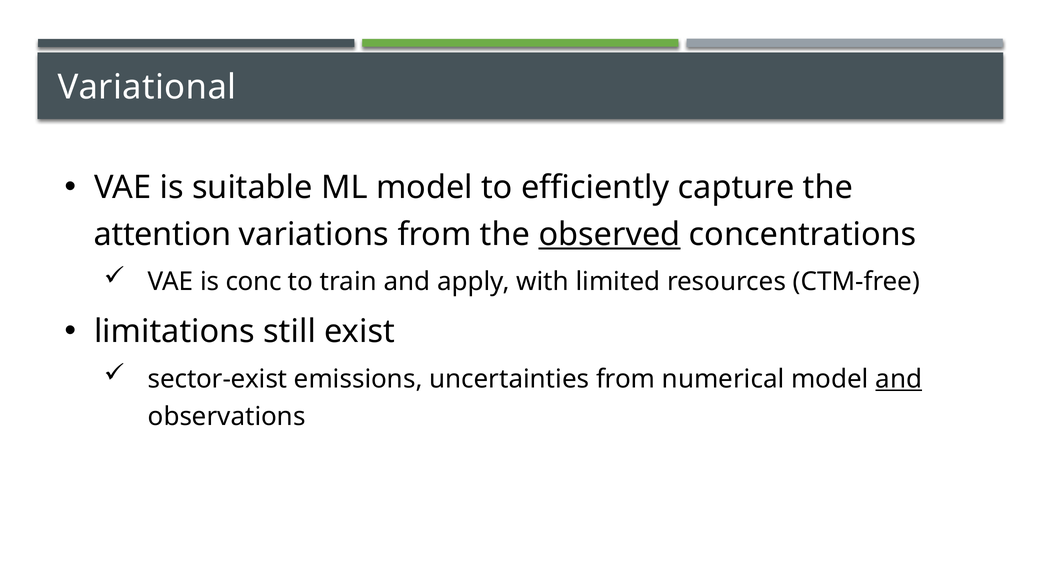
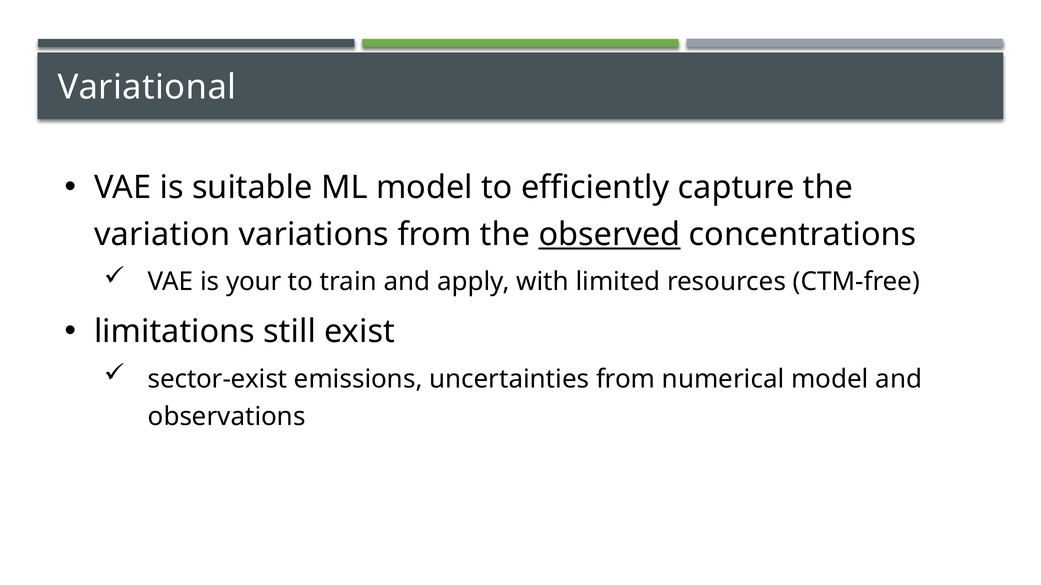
attention: attention -> variation
conc: conc -> your
and at (899, 379) underline: present -> none
